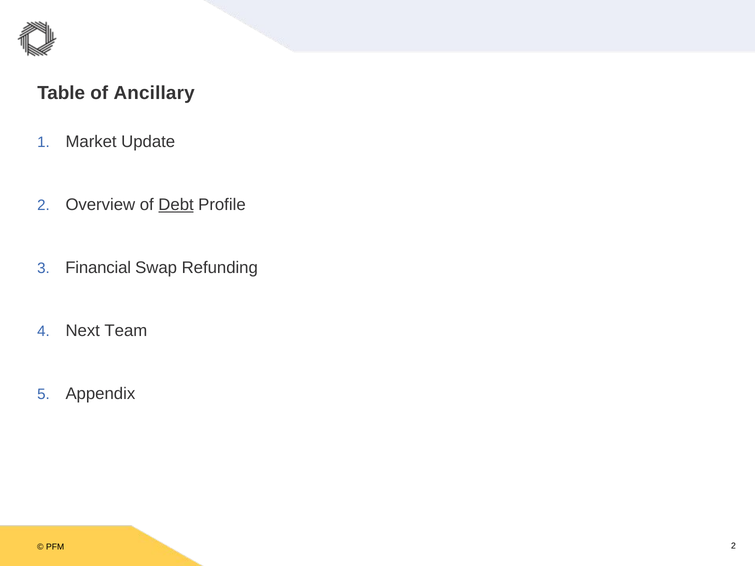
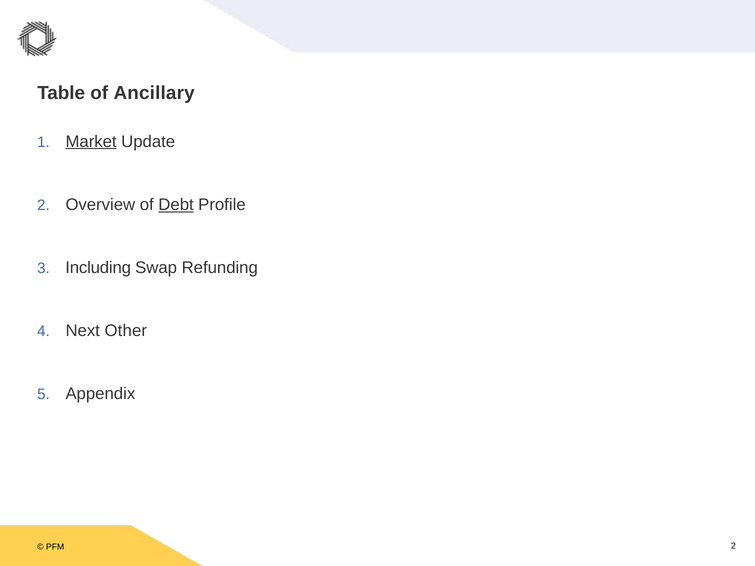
Market underline: none -> present
Financial: Financial -> Including
Team: Team -> Other
